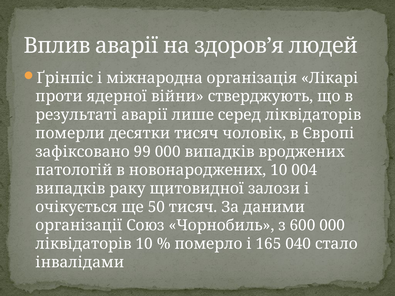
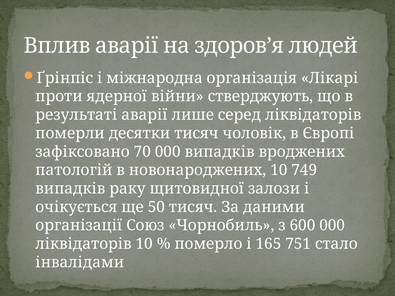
99: 99 -> 70
004: 004 -> 749
040: 040 -> 751
